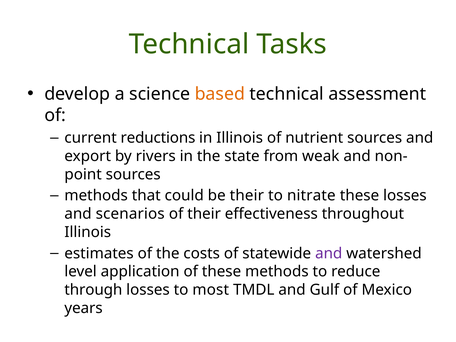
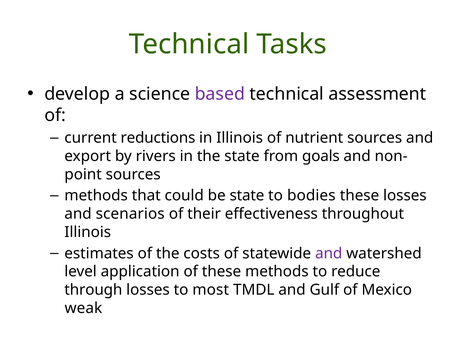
based colour: orange -> purple
weak: weak -> goals
be their: their -> state
nitrate: nitrate -> bodies
years: years -> weak
